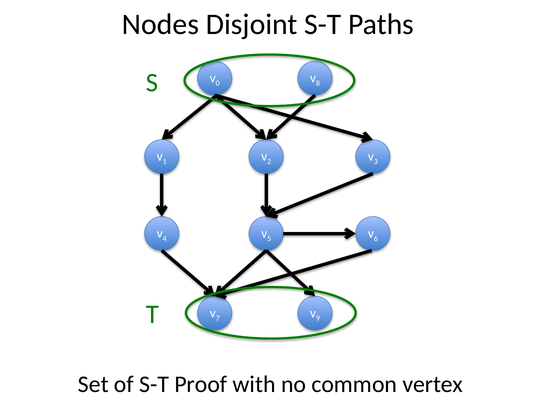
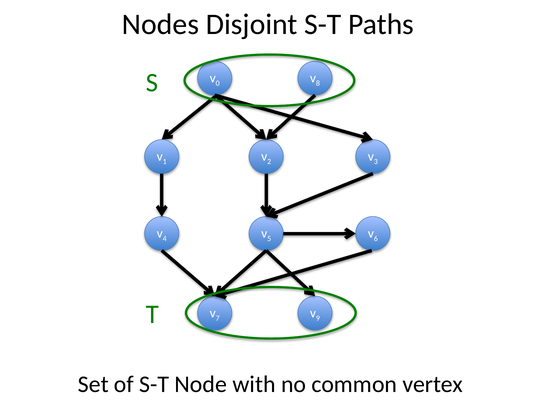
Proof: Proof -> Node
